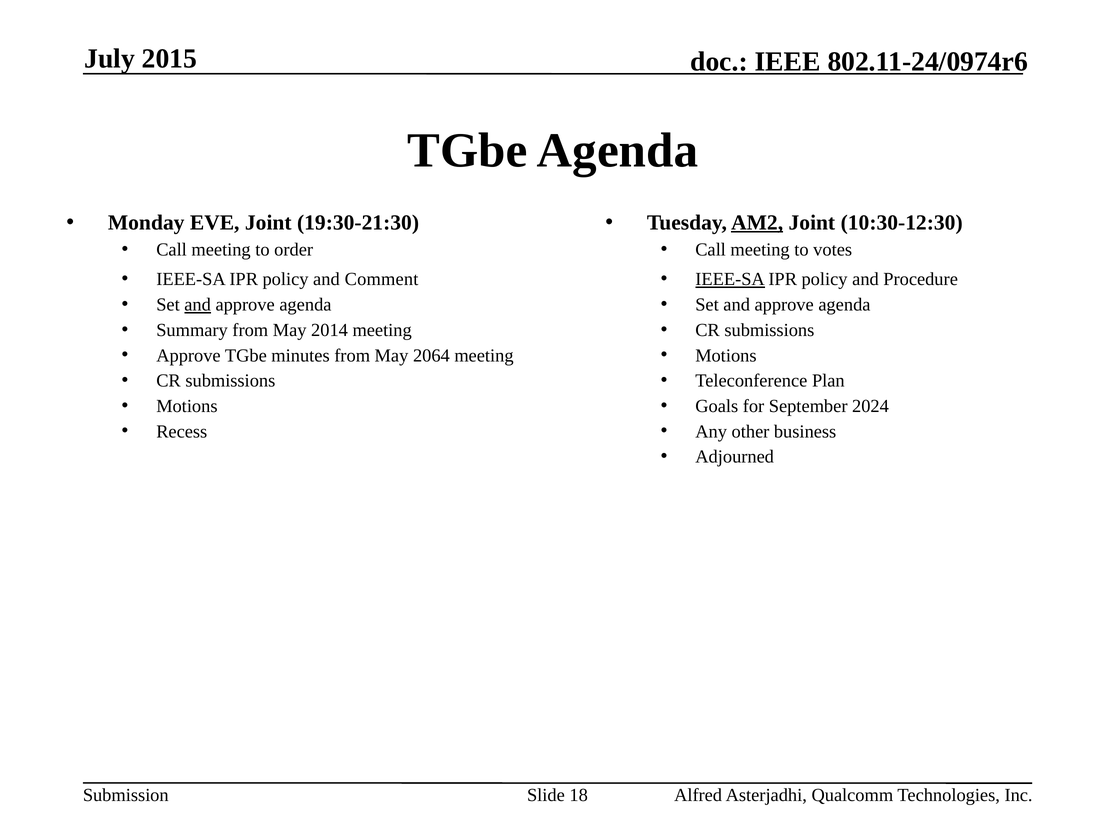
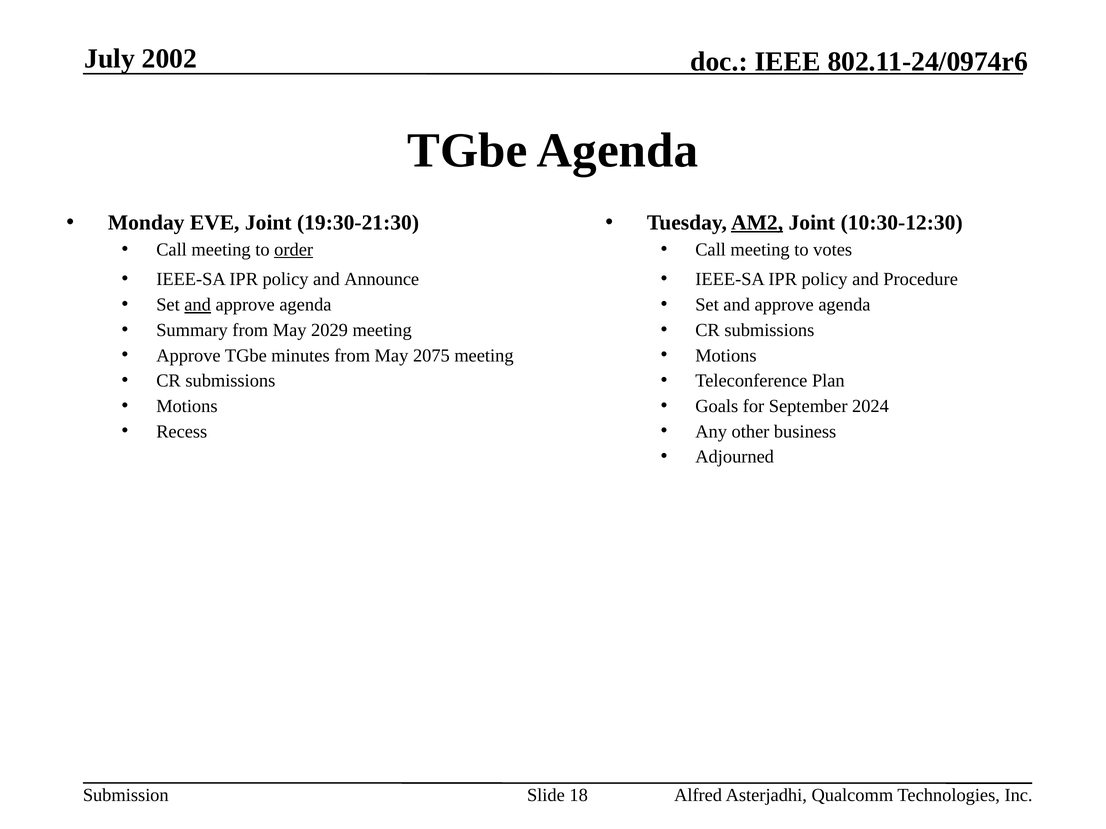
2015: 2015 -> 2002
order underline: none -> present
Comment: Comment -> Announce
IEEE-SA at (730, 280) underline: present -> none
2014: 2014 -> 2029
2064: 2064 -> 2075
